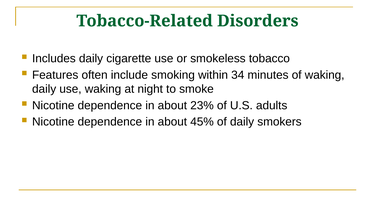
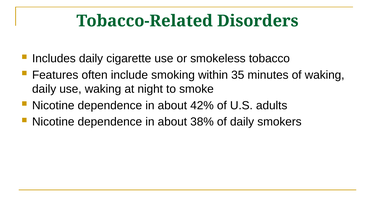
34: 34 -> 35
23%: 23% -> 42%
45%: 45% -> 38%
